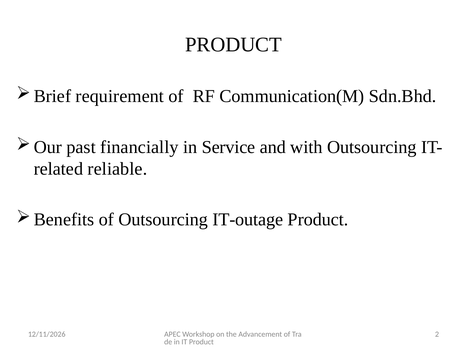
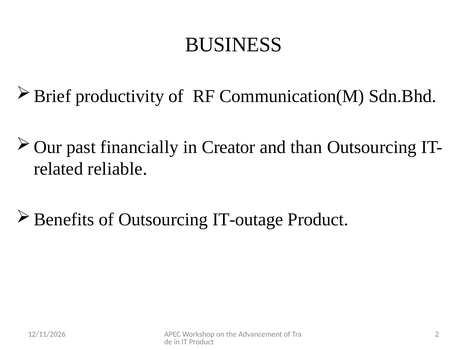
PRODUCT at (233, 45): PRODUCT -> BUSINESS
requirement: requirement -> productivity
Service: Service -> Creator
with: with -> than
